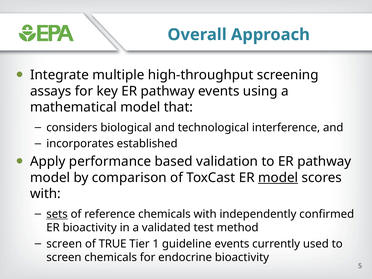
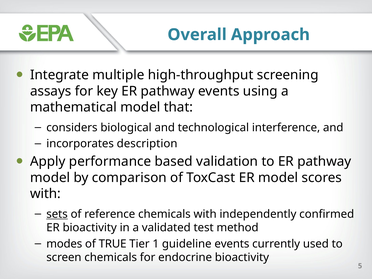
established: established -> description
model at (278, 178) underline: present -> none
screen at (64, 244): screen -> modes
